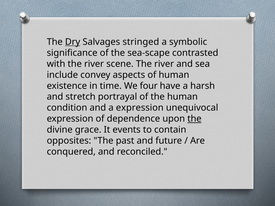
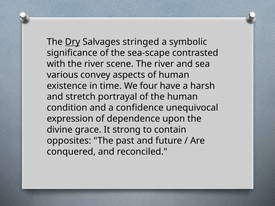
include: include -> various
a expression: expression -> confidence
the at (194, 119) underline: present -> none
events: events -> strong
